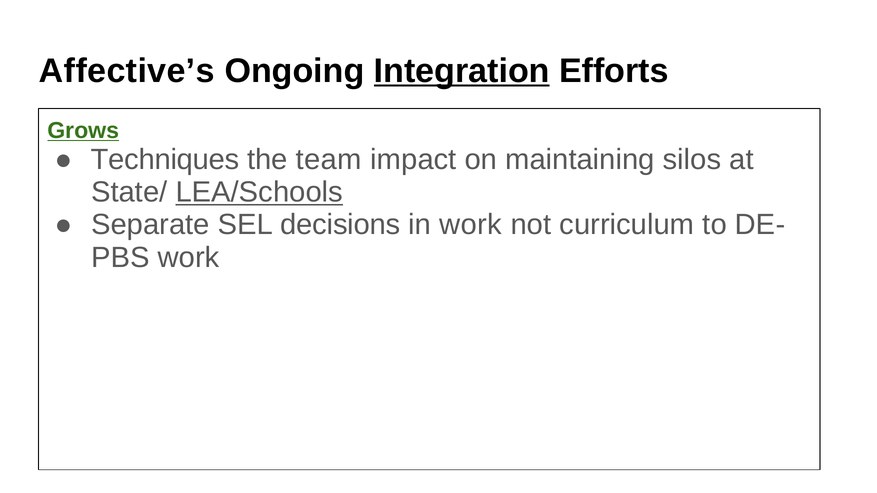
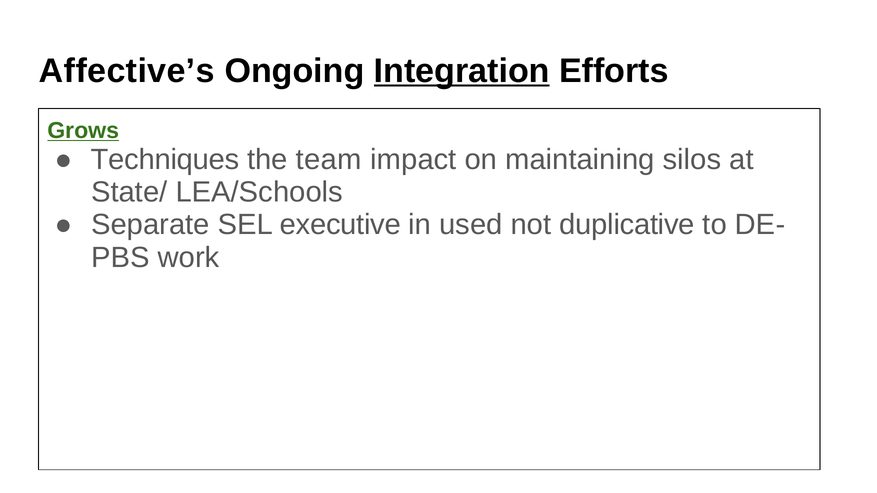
LEA/Schools underline: present -> none
decisions: decisions -> executive
in work: work -> used
curriculum: curriculum -> duplicative
